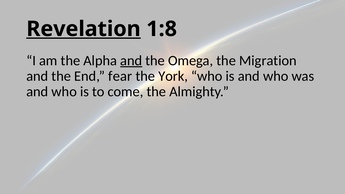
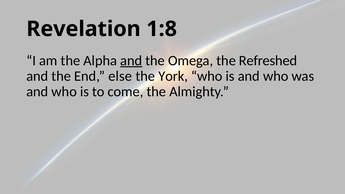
Revelation underline: present -> none
Migration: Migration -> Refreshed
fear: fear -> else
